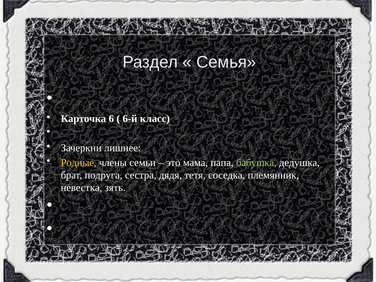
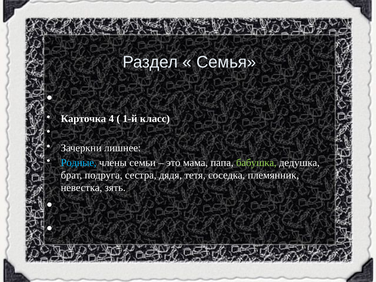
6: 6 -> 4
6-й: 6-й -> 1-й
Родные colour: yellow -> light blue
